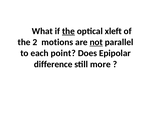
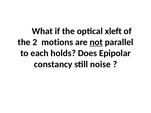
the at (68, 31) underline: present -> none
point: point -> holds
difference: difference -> constancy
more: more -> noise
